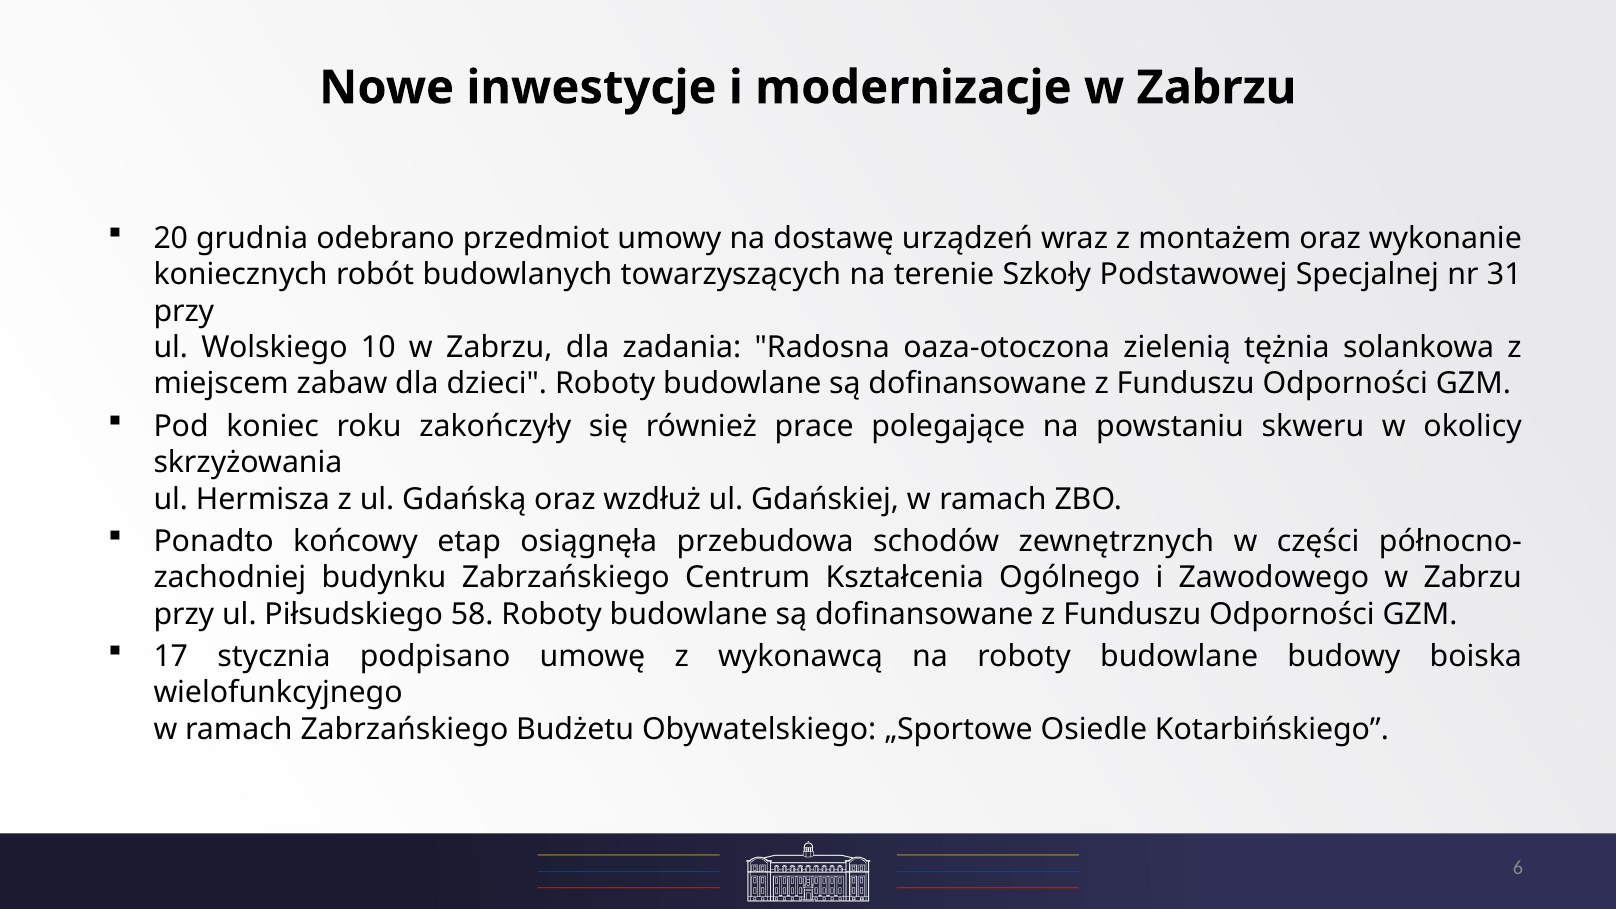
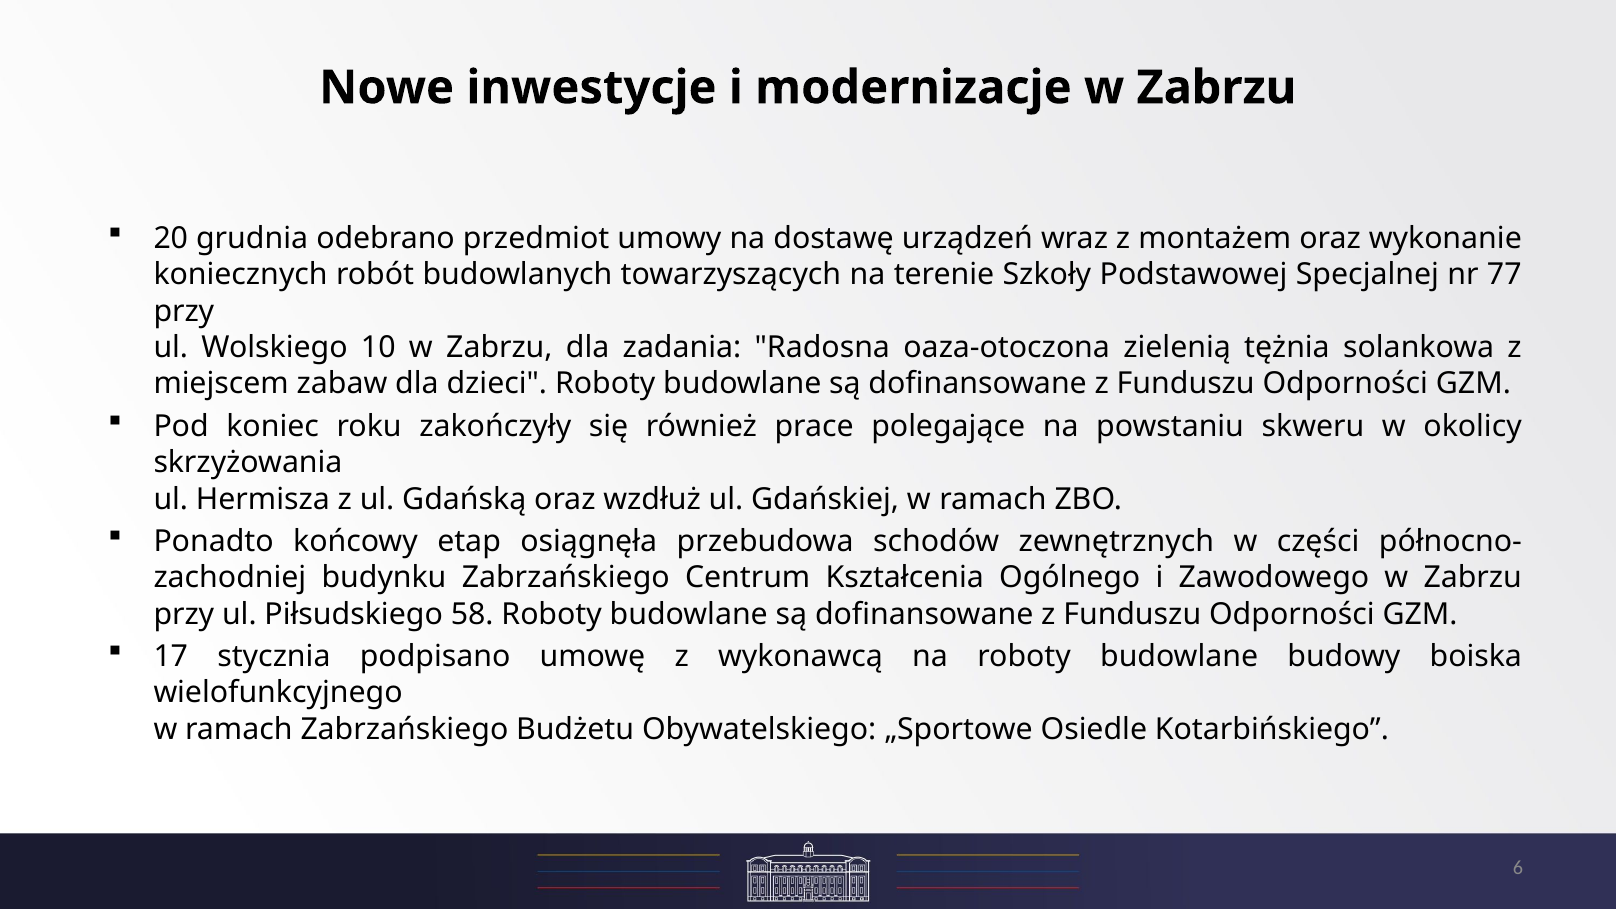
31: 31 -> 77
